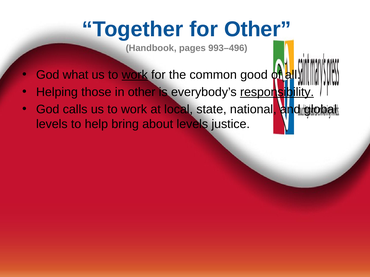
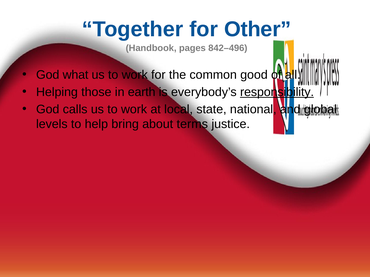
993–496: 993–496 -> 842–496
work at (135, 75) underline: present -> none
in other: other -> earth
about levels: levels -> terms
